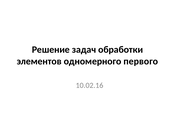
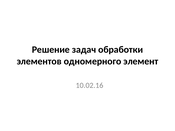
первого: первого -> элемент
